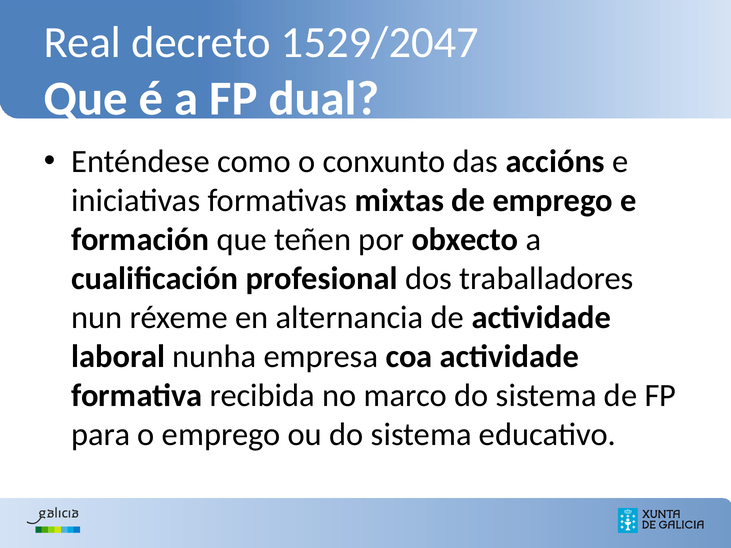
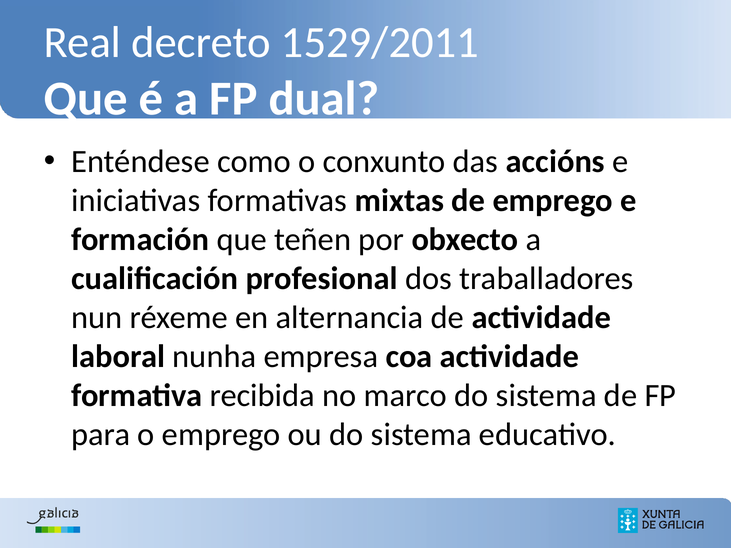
1529/2047: 1529/2047 -> 1529/2011
